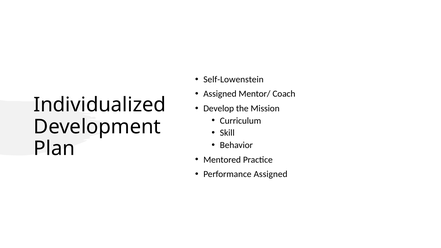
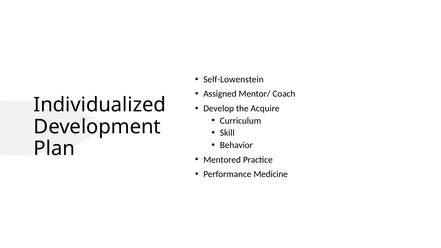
Mission: Mission -> Acquire
Performance Assigned: Assigned -> Medicine
